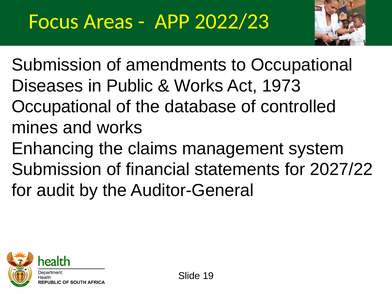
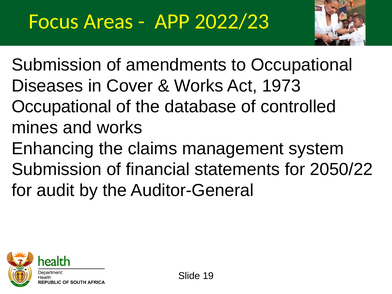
Public: Public -> Cover
2027/22: 2027/22 -> 2050/22
